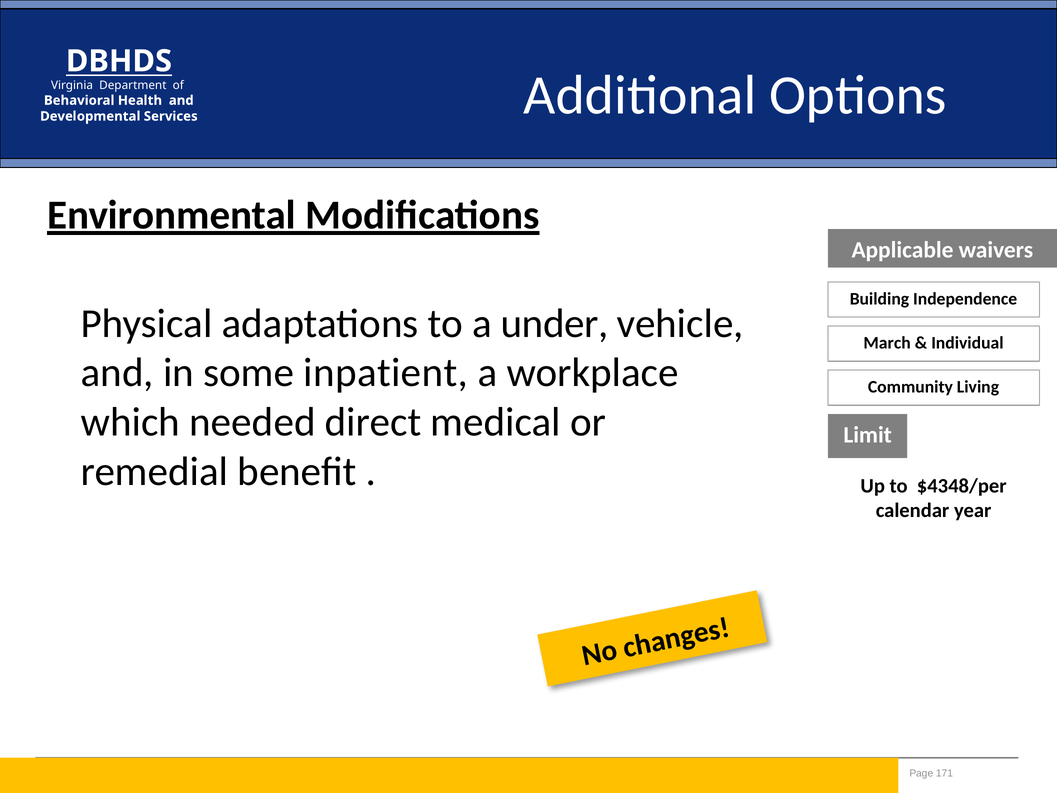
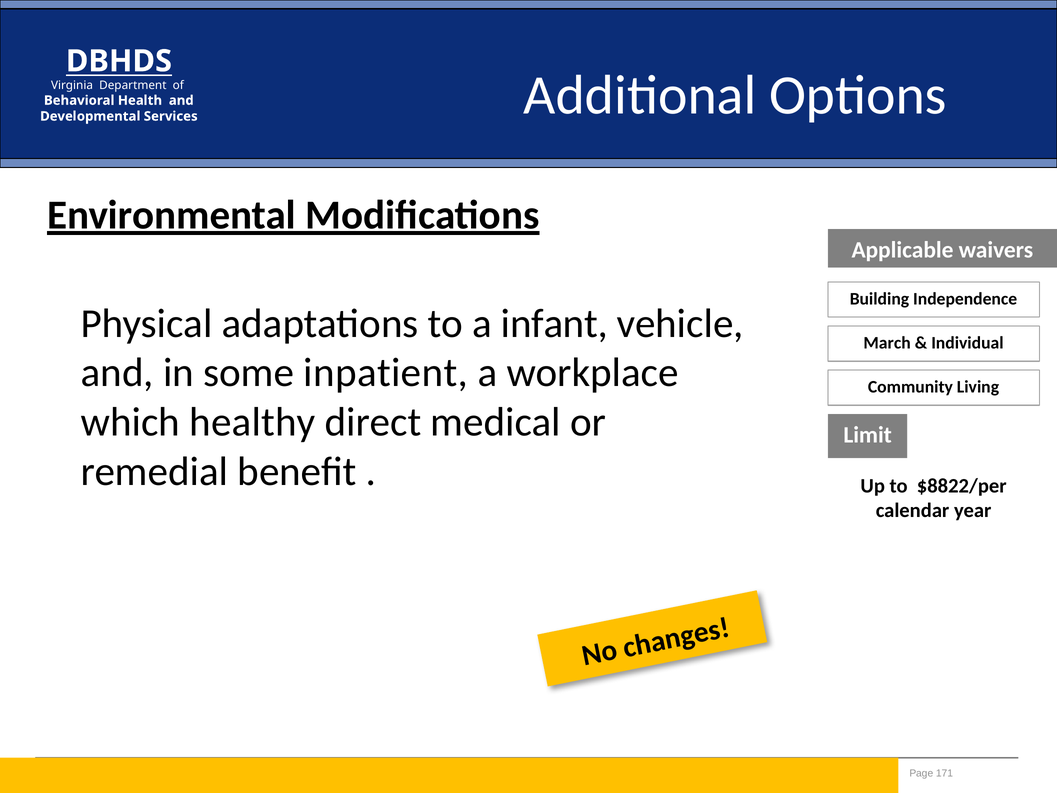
under: under -> infant
needed: needed -> healthy
$4348/per: $4348/per -> $8822/per
